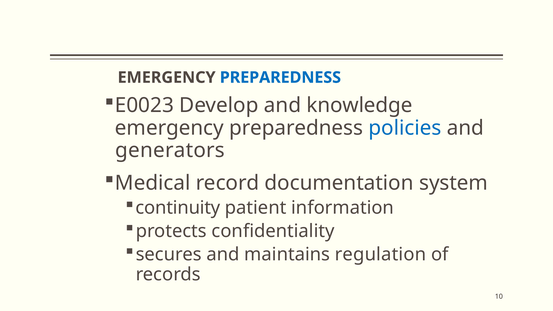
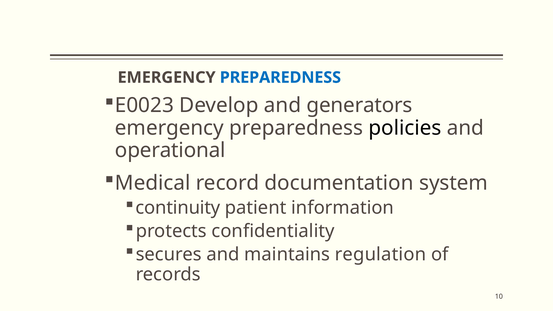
knowledge: knowledge -> generators
policies colour: blue -> black
generators: generators -> operational
